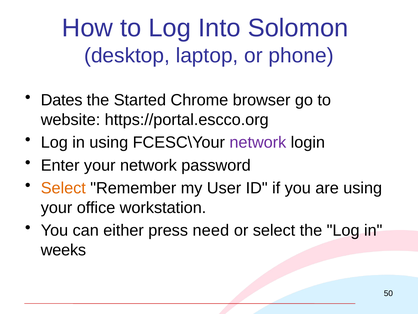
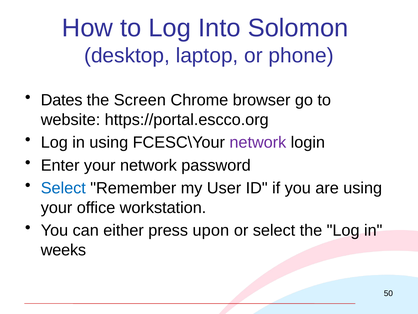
Started: Started -> Screen
Select at (63, 188) colour: orange -> blue
need: need -> upon
